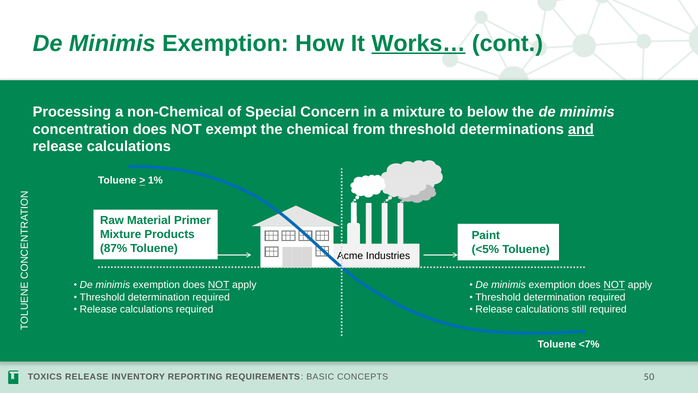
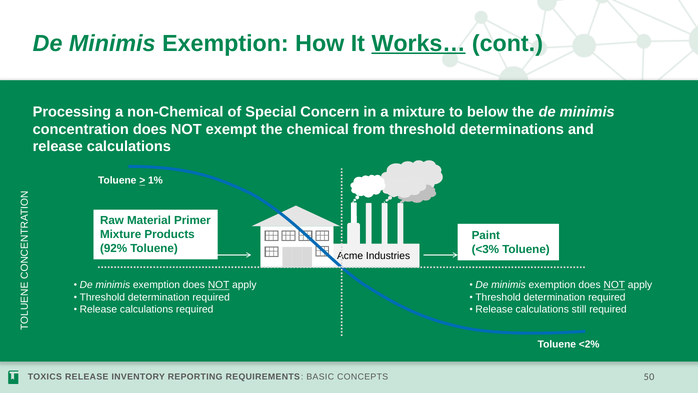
and underline: present -> none
87%: 87% -> 92%
<5%: <5% -> <3%
<7%: <7% -> <2%
